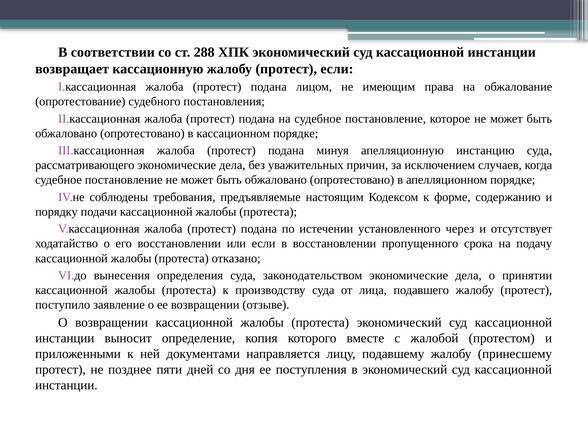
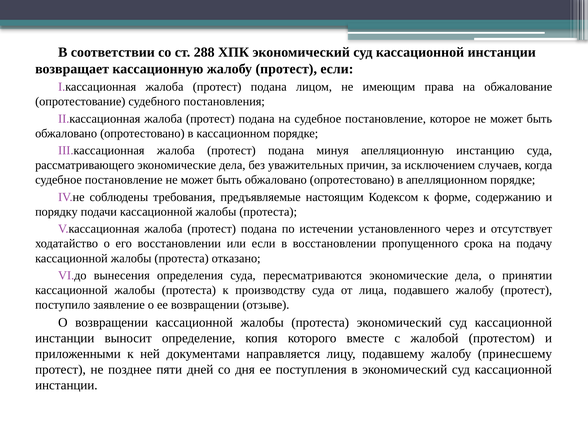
законодательством: законодательством -> пересматриваются
